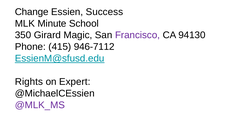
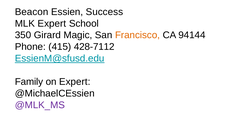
Change: Change -> Beacon
MLK Minute: Minute -> Expert
Francisco colour: purple -> orange
94130: 94130 -> 94144
946-7112: 946-7112 -> 428-7112
Rights: Rights -> Family
